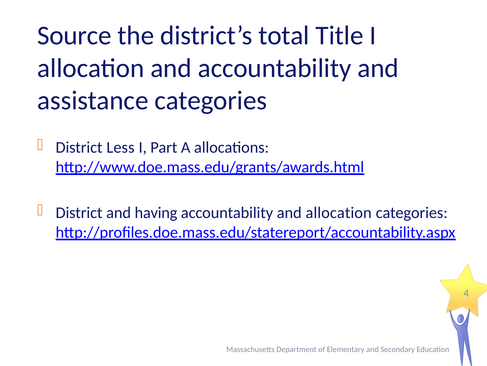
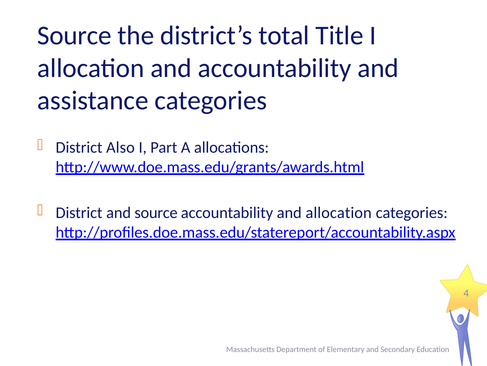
Less: Less -> Also
and having: having -> source
